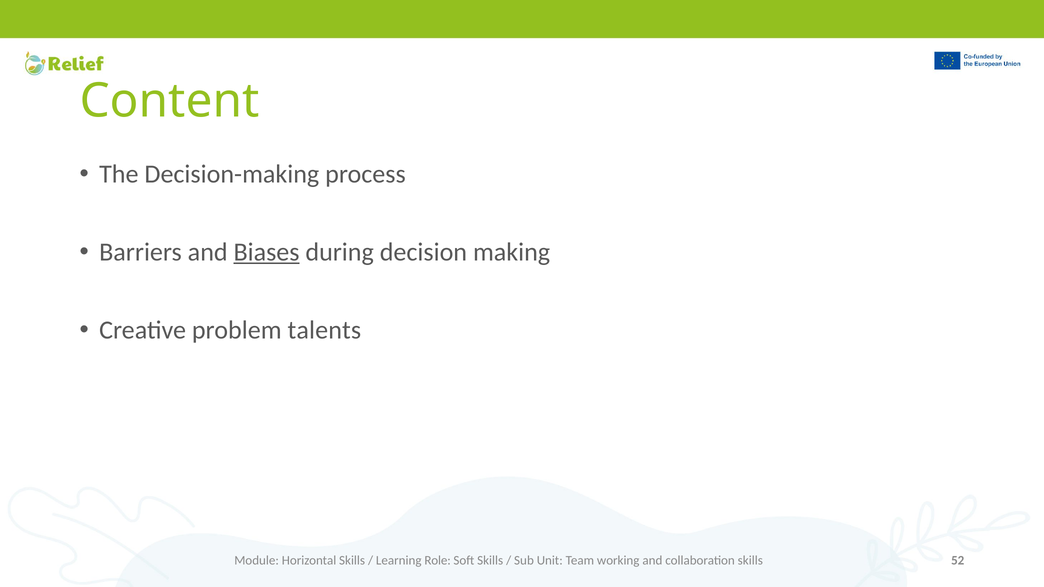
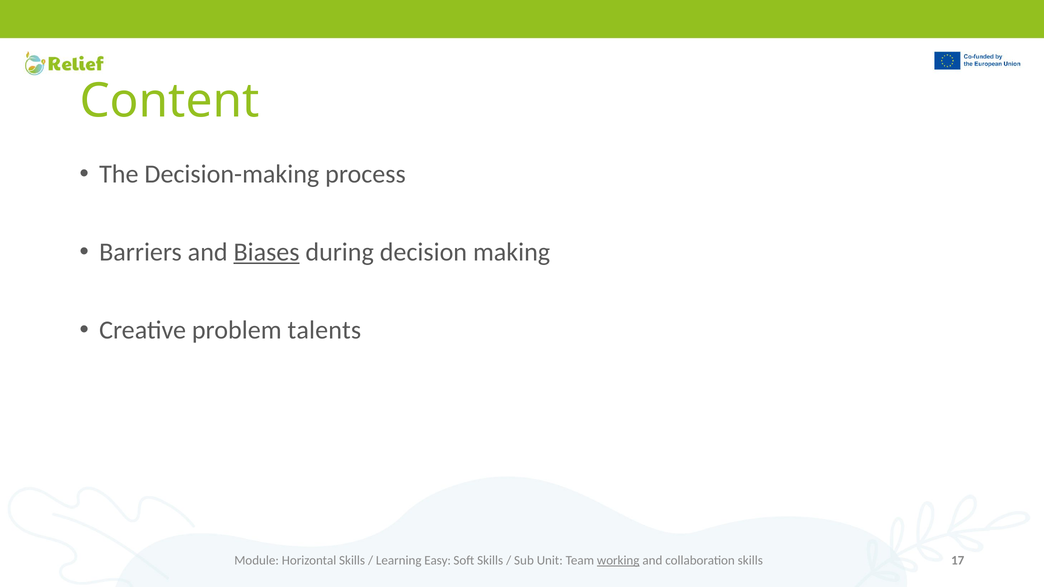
Role: Role -> Easy
working underline: none -> present
52: 52 -> 17
